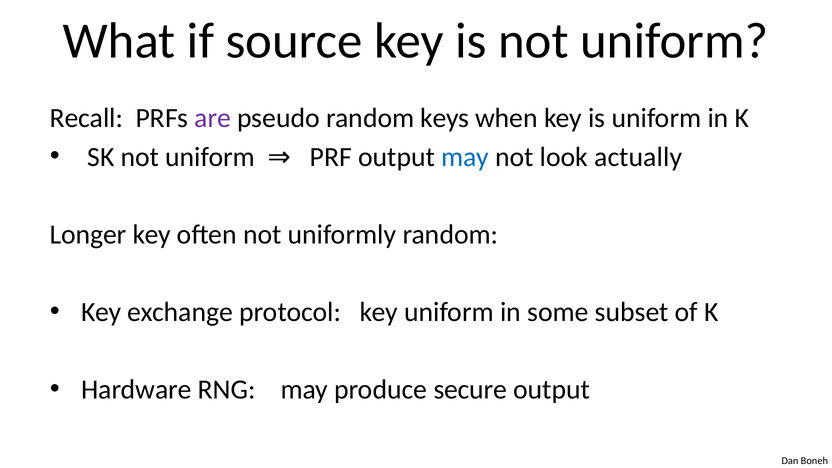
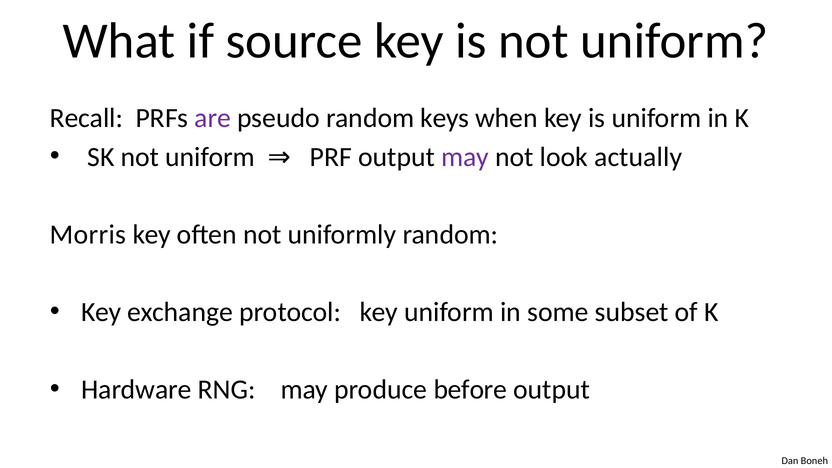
may at (465, 157) colour: blue -> purple
Longer: Longer -> Morris
secure: secure -> before
